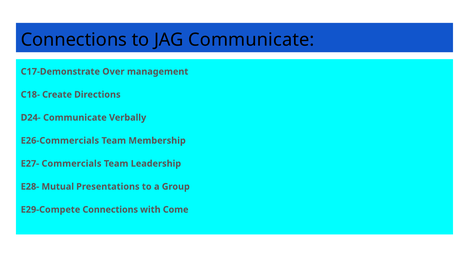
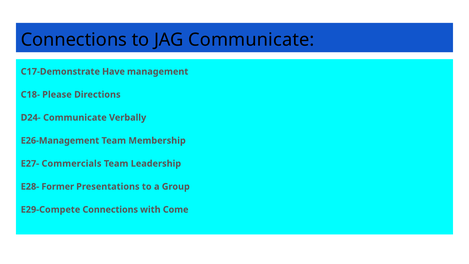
Over: Over -> Have
Create: Create -> Please
E26-Commercials: E26-Commercials -> E26-Management
Mutual: Mutual -> Former
